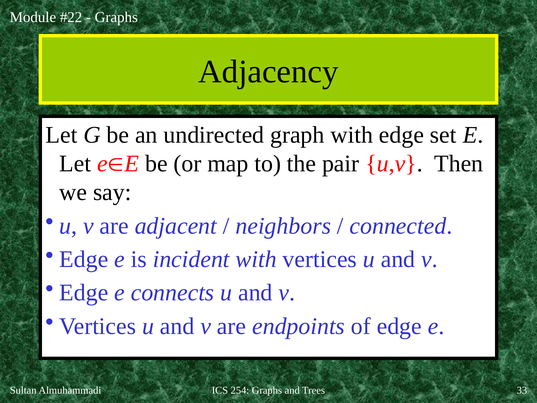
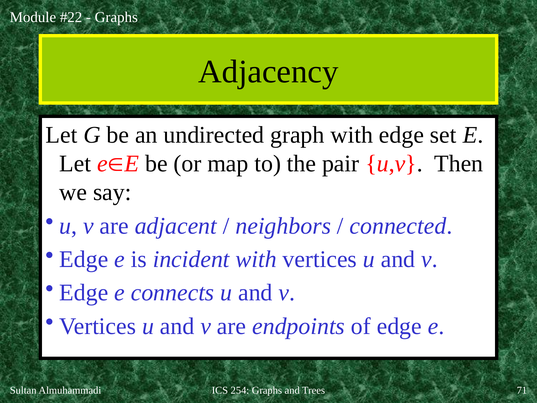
33: 33 -> 71
